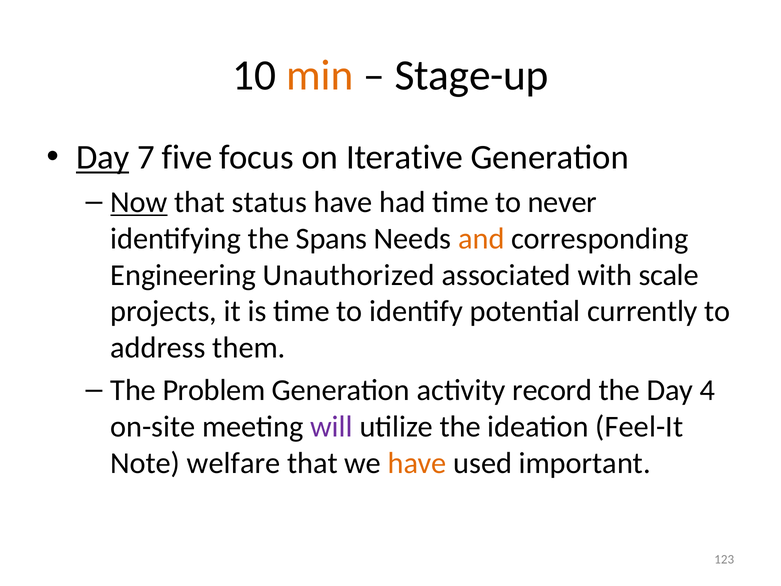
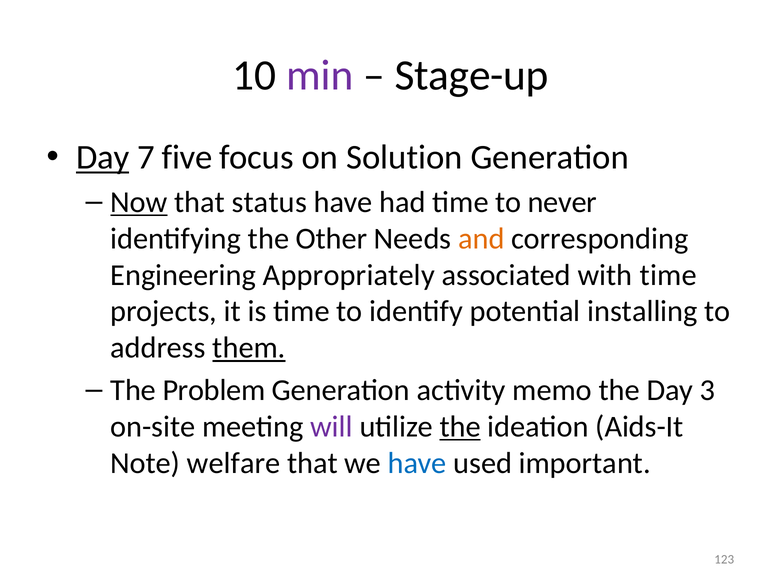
min colour: orange -> purple
Iterative: Iterative -> Solution
Spans: Spans -> Other
Unauthorized: Unauthorized -> Appropriately
with scale: scale -> time
currently: currently -> installing
them underline: none -> present
record: record -> memo
4: 4 -> 3
the at (460, 426) underline: none -> present
Feel-It: Feel-It -> Aids-It
have at (417, 463) colour: orange -> blue
